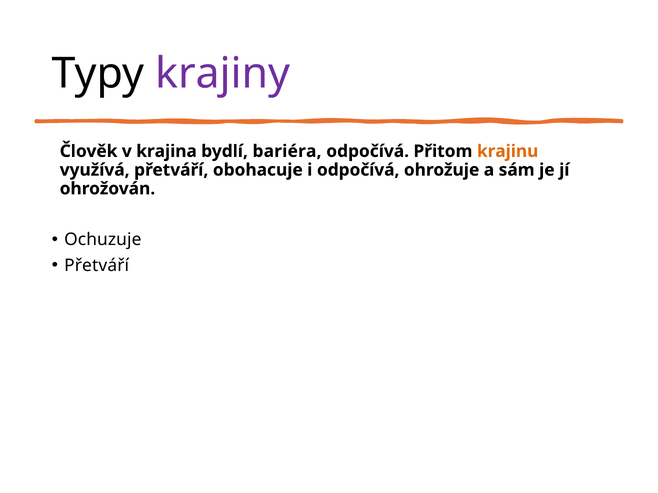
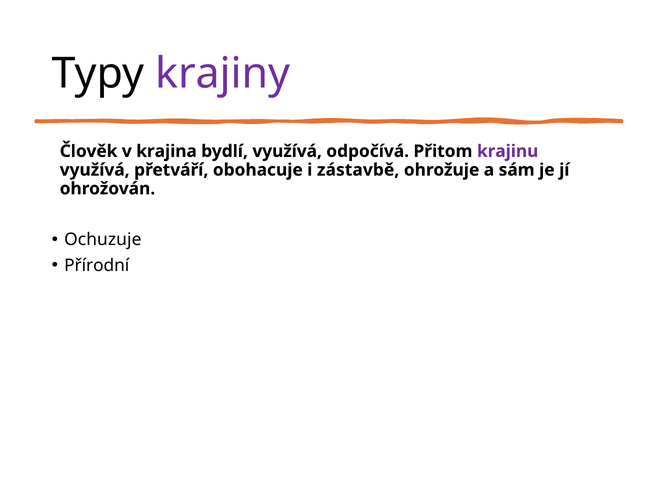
bydlí bariéra: bariéra -> využívá
krajinu colour: orange -> purple
i odpočívá: odpočívá -> zástavbě
Přetváří at (97, 266): Přetváří -> Přírodní
